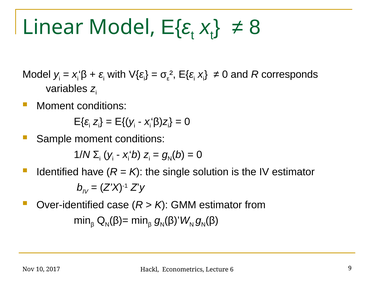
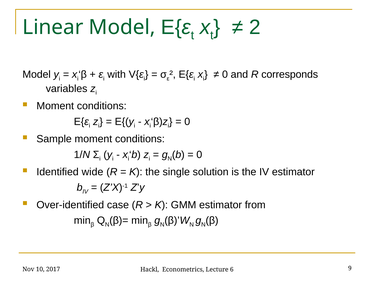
8: 8 -> 2
have: have -> wide
